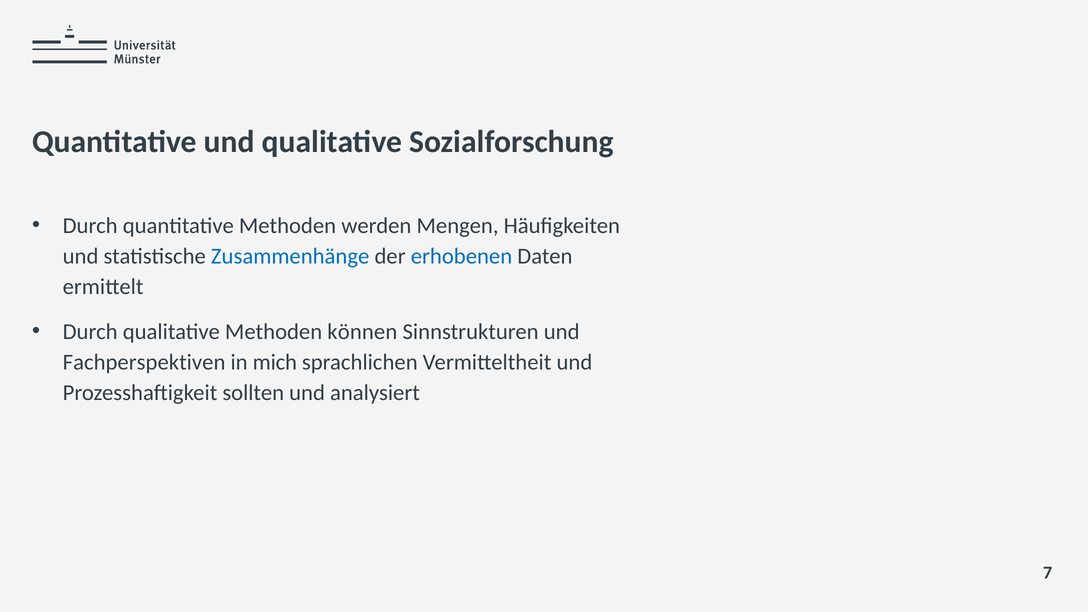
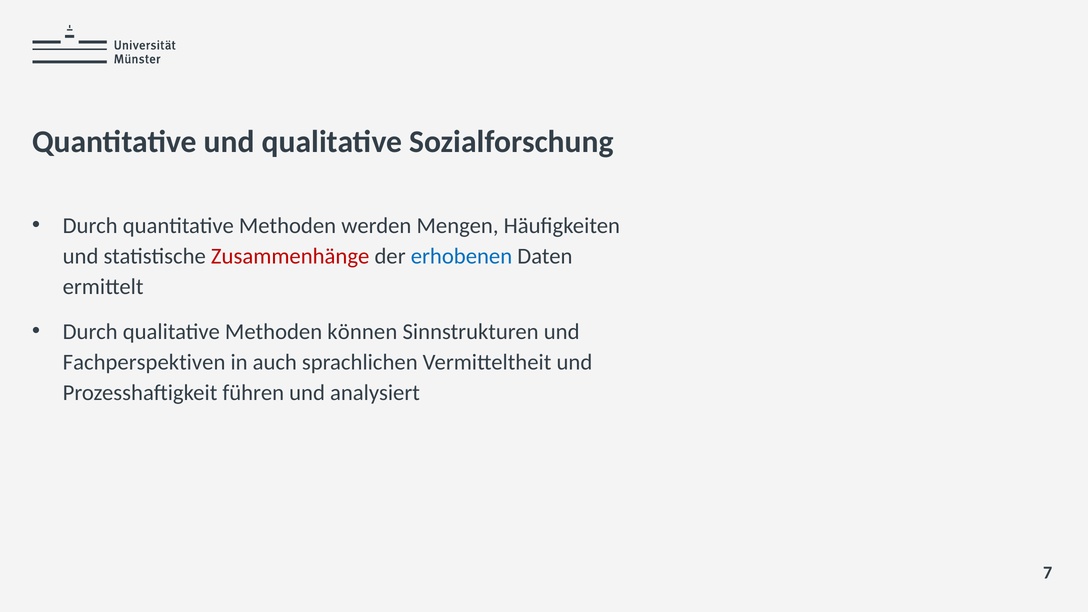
Zusammenhänge colour: blue -> red
mich: mich -> auch
sollten: sollten -> führen
